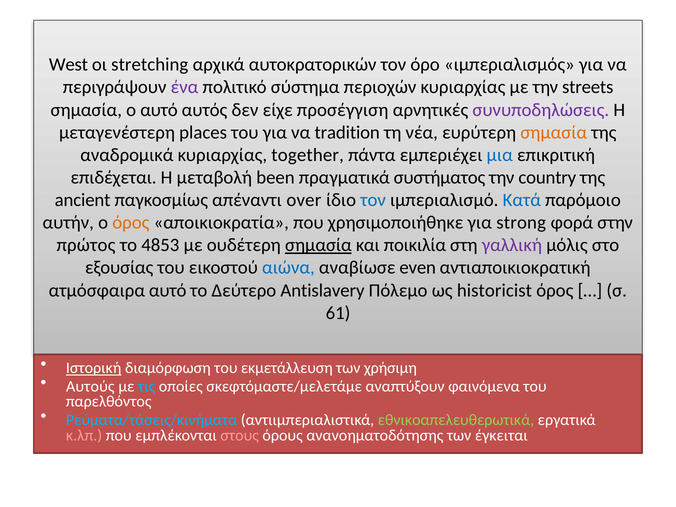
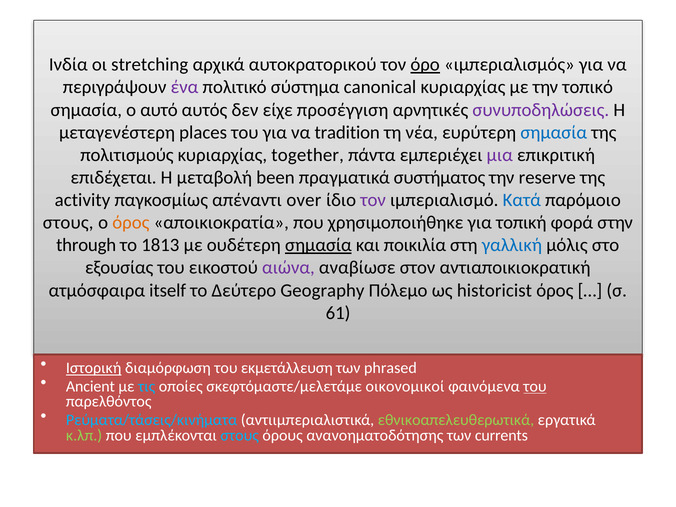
West: West -> Ινδία
αυτοκρατορικών: αυτοκρατορικών -> αυτοκρατορικού
όρο underline: none -> present
περιοχών: περιοχών -> canonical
streets: streets -> τοπικό
σημασία at (554, 132) colour: orange -> blue
αναδρομικά: αναδρομικά -> πολιτισμούς
μια colour: blue -> purple
country: country -> reserve
ancient: ancient -> activity
τον at (373, 200) colour: blue -> purple
αυτήν at (68, 223): αυτήν -> στους
strong: strong -> τοπική
πρώτος: πρώτος -> through
4853: 4853 -> 1813
γαλλική colour: purple -> blue
αιώνα colour: blue -> purple
even: even -> στον
ατμόσφαιρα αυτό: αυτό -> itself
Antislavery: Antislavery -> Geography
χρήσιμη: χρήσιμη -> phrased
Αυτούς: Αυτούς -> Ancient
αναπτύξουν: αναπτύξουν -> οικονομικοί
του at (535, 386) underline: none -> present
κ.λπ colour: pink -> light green
στους at (240, 435) colour: pink -> light blue
έγκειται: έγκειται -> currents
